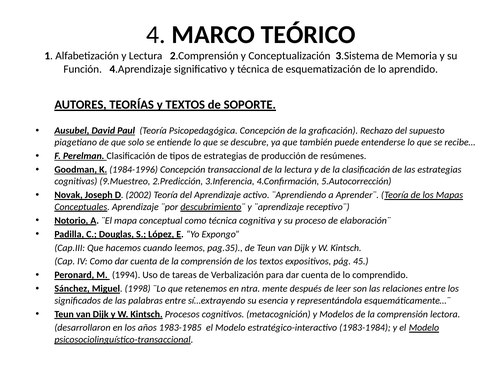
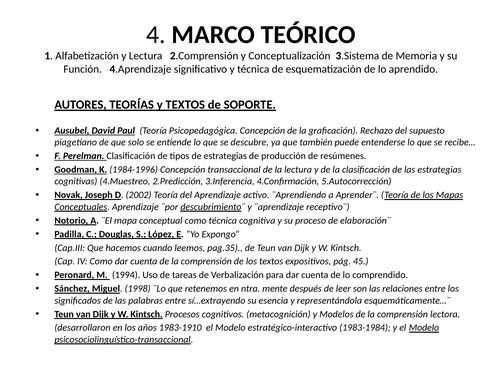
9.Muestreo: 9.Muestreo -> 4.Muestreo
1983-1985: 1983-1985 -> 1983-1910
